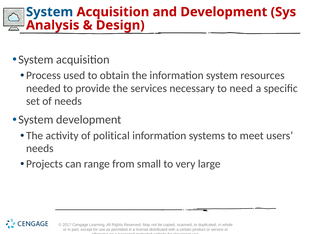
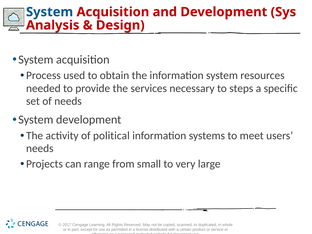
need: need -> steps
